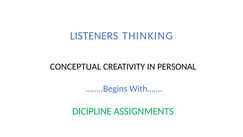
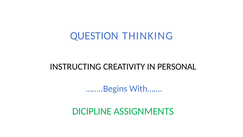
LISTENERS: LISTENERS -> QUESTION
CONCEPTUAL: CONCEPTUAL -> INSTRUCTING
